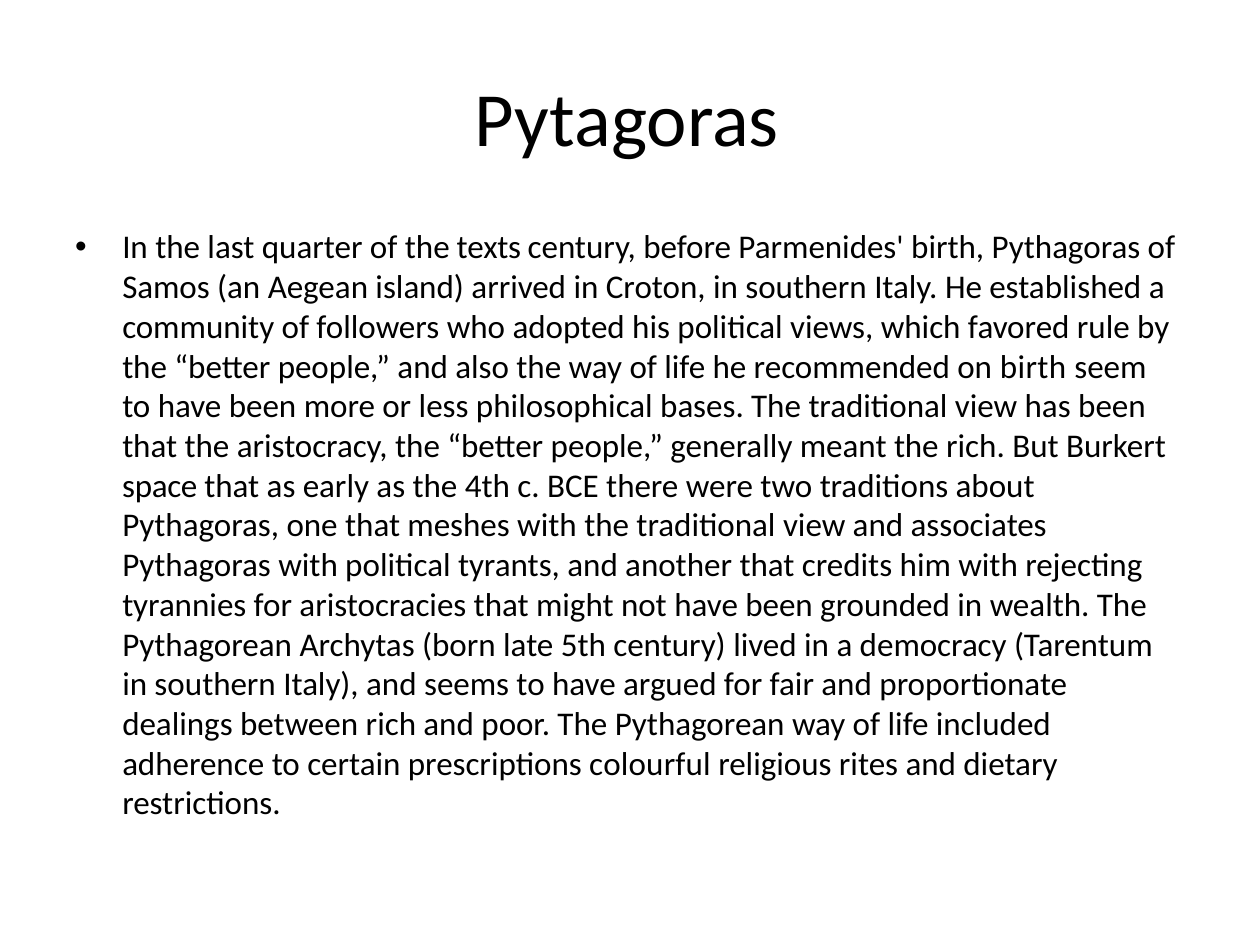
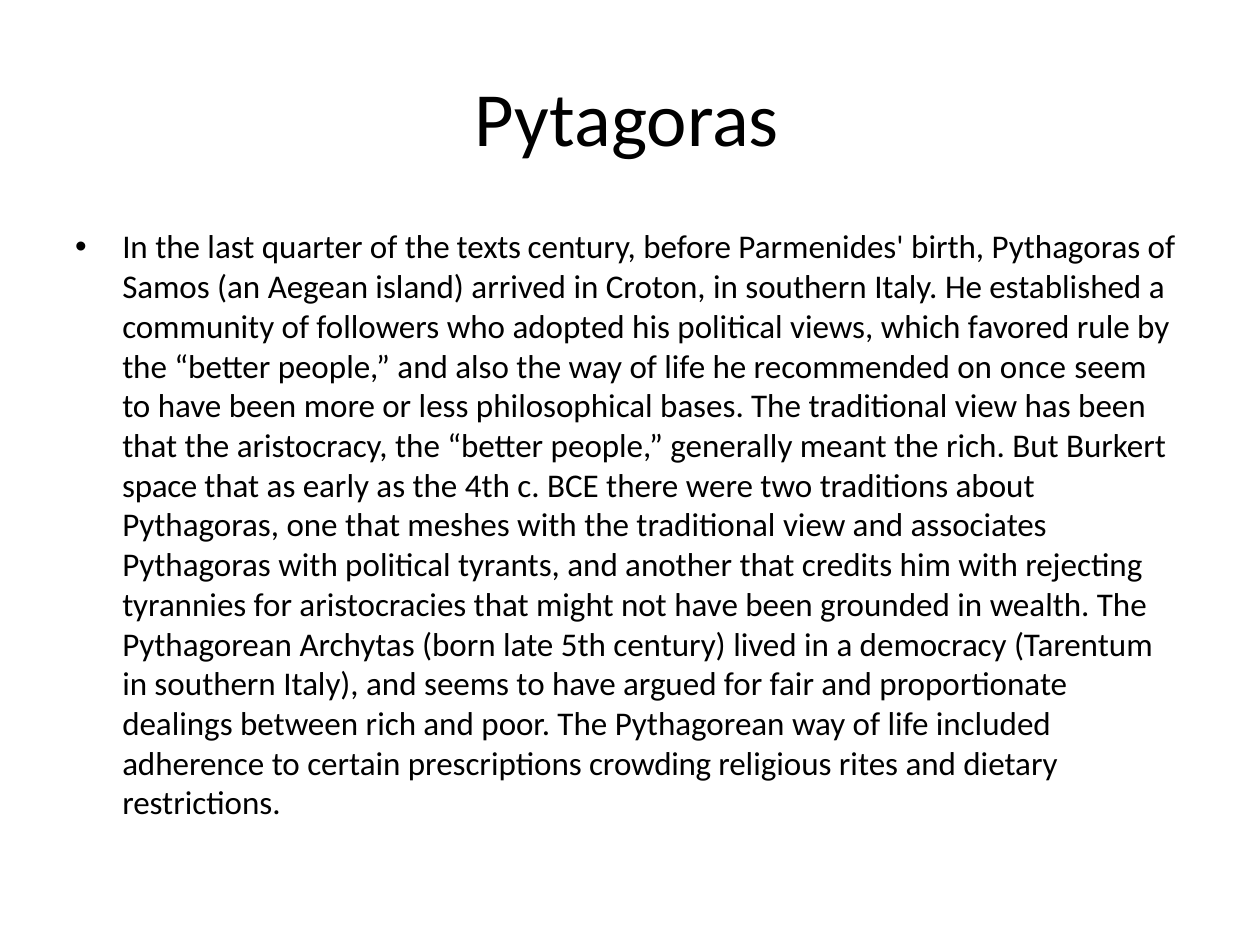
on birth: birth -> once
colourful: colourful -> crowding
